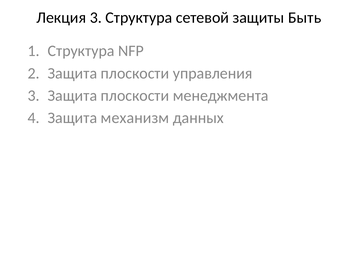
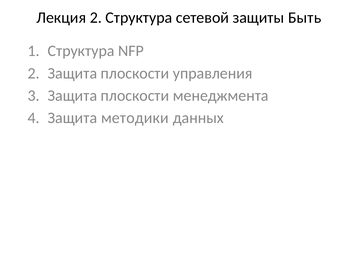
Лекция 3: 3 -> 2
механизм: механизм -> методики
